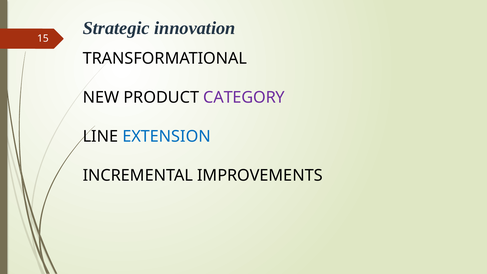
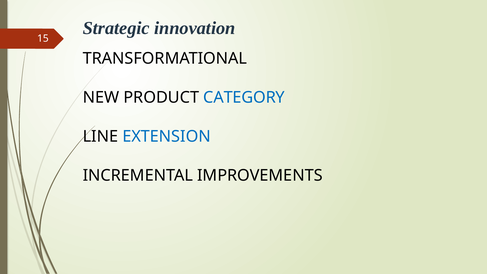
CATEGORY colour: purple -> blue
